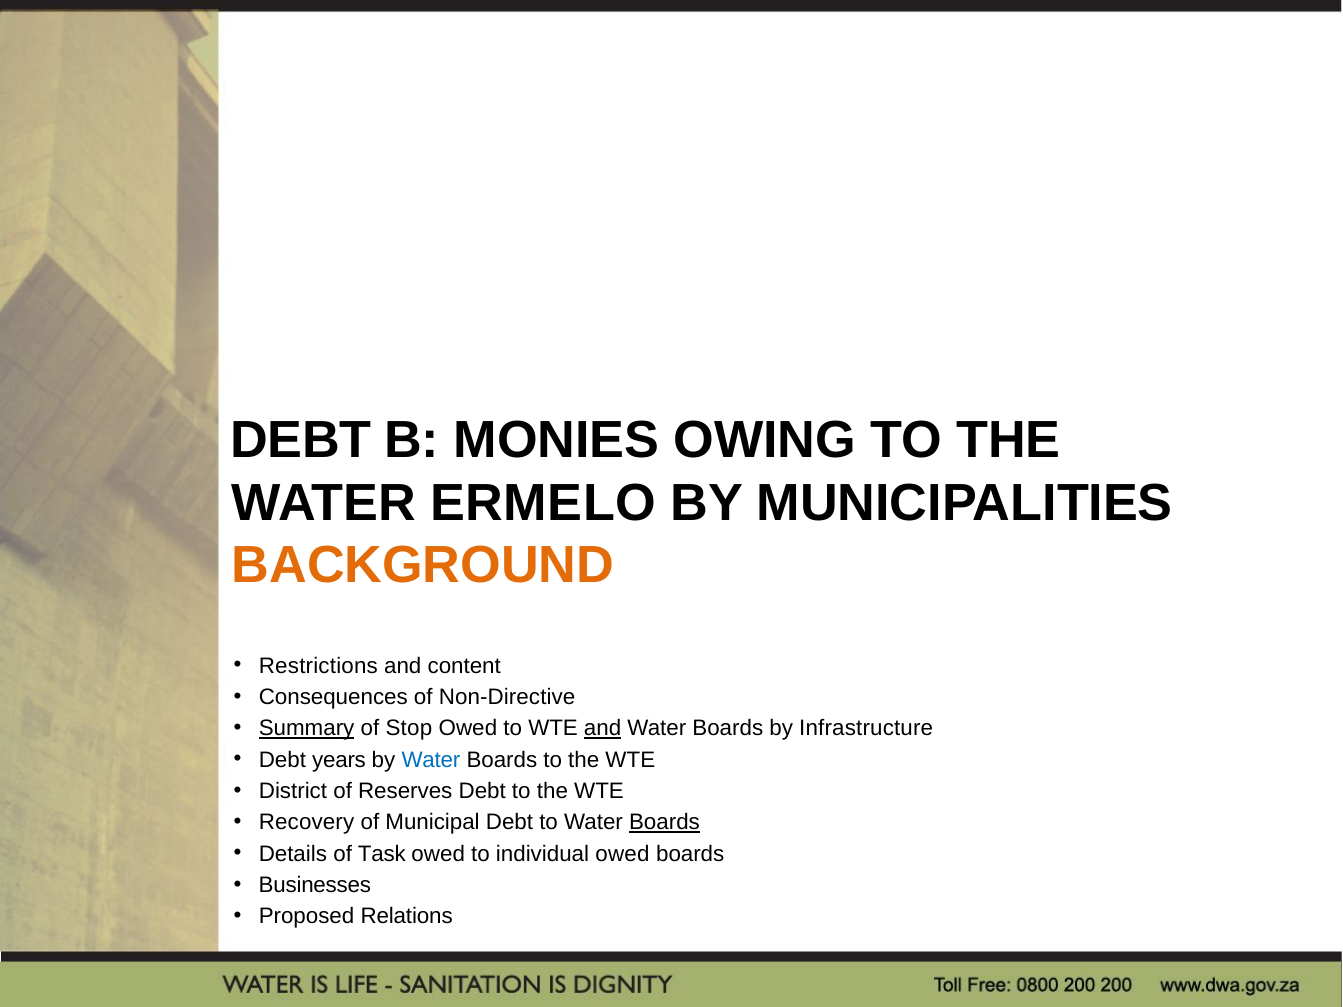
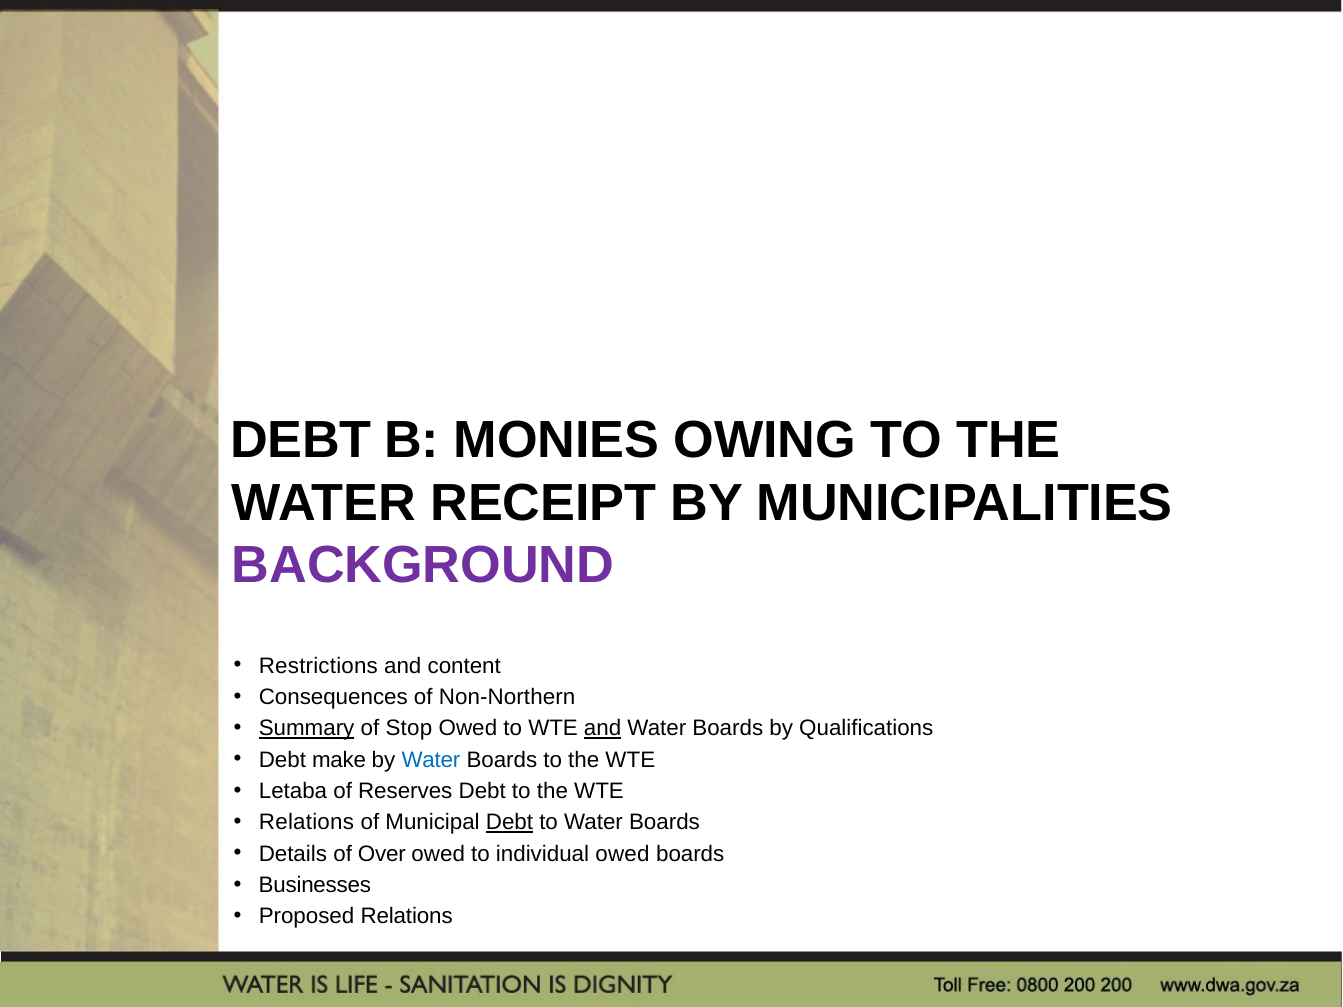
ERMELO: ERMELO -> RECEIPT
BACKGROUND colour: orange -> purple
Non-Directive: Non-Directive -> Non-Northern
Infrastructure: Infrastructure -> Qualifications
years: years -> make
District: District -> Letaba
Recovery at (307, 823): Recovery -> Relations
Debt at (510, 823) underline: none -> present
Boards at (664, 823) underline: present -> none
Task: Task -> Over
